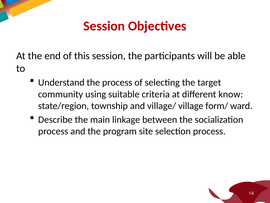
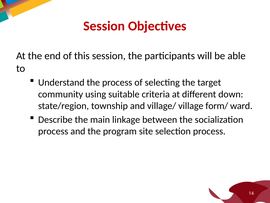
know: know -> down
